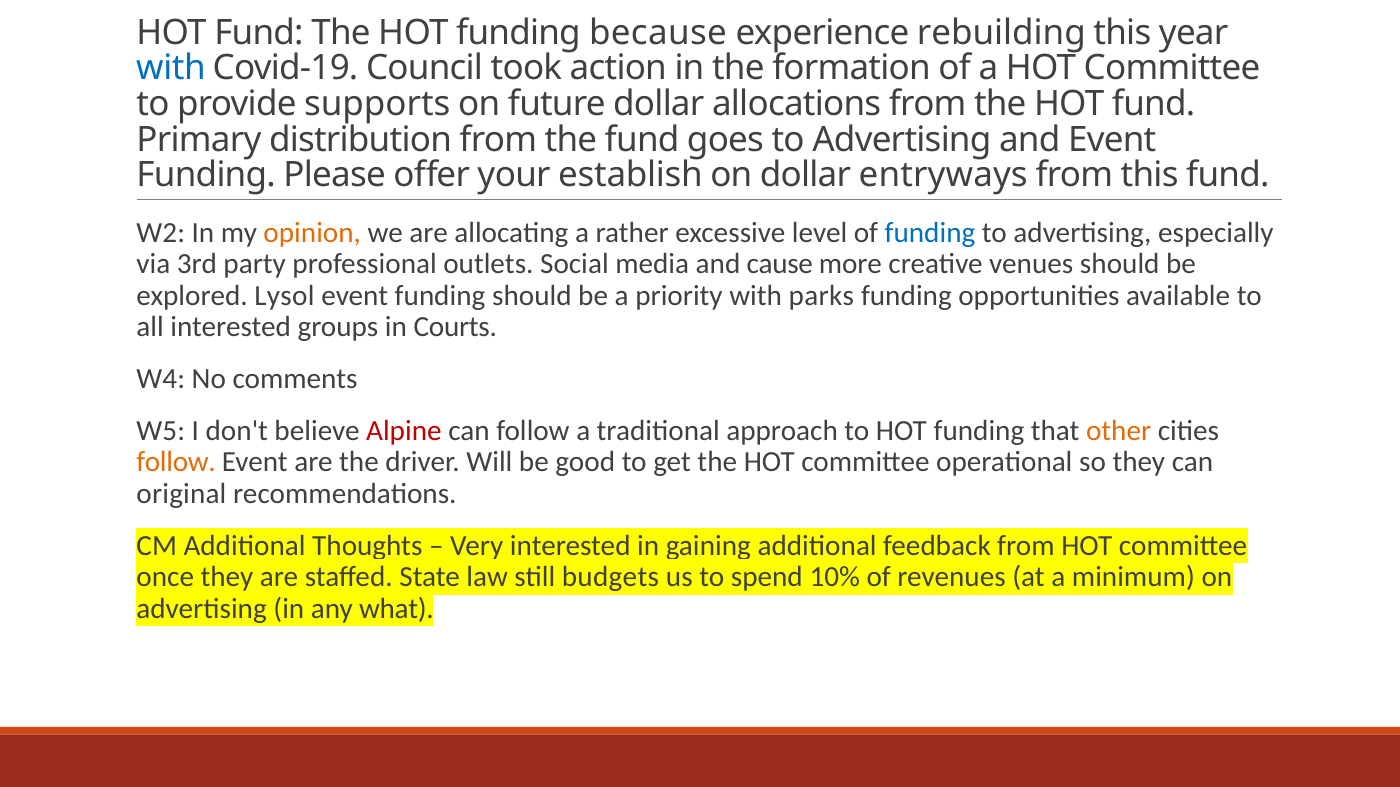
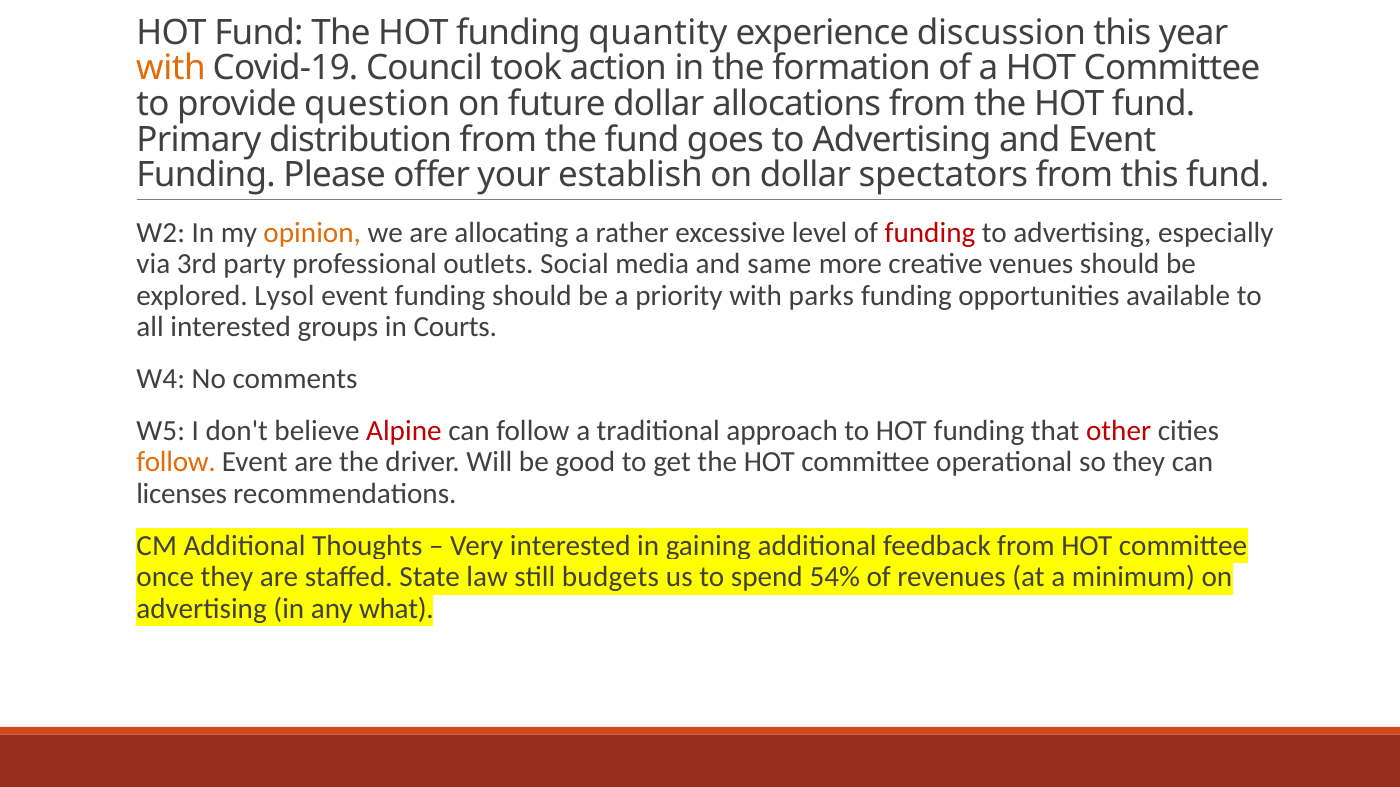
because: because -> quantity
rebuilding: rebuilding -> discussion
with at (171, 68) colour: blue -> orange
supports: supports -> question
entryways: entryways -> spectators
funding at (930, 233) colour: blue -> red
cause: cause -> same
other colour: orange -> red
original: original -> licenses
10%: 10% -> 54%
